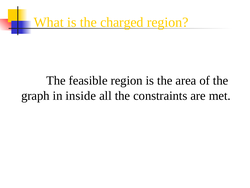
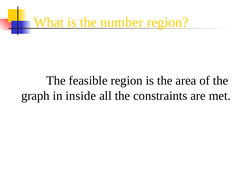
charged: charged -> number
